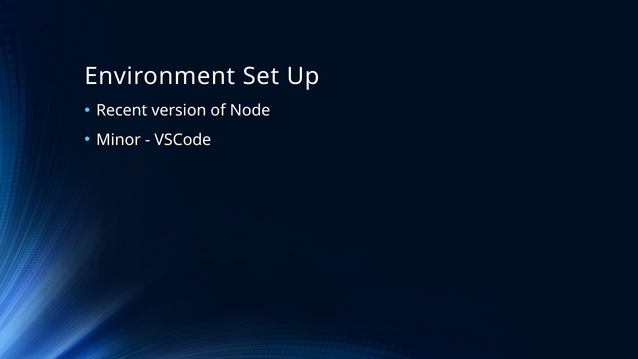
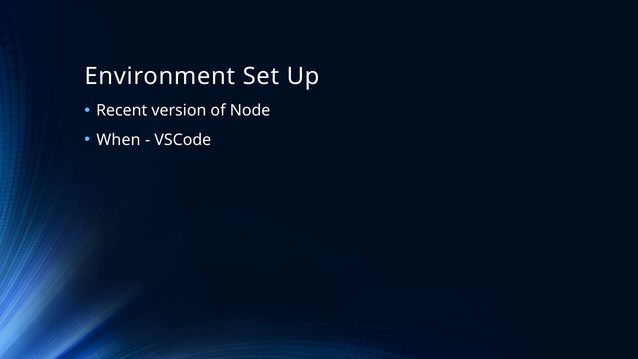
Minor: Minor -> When
